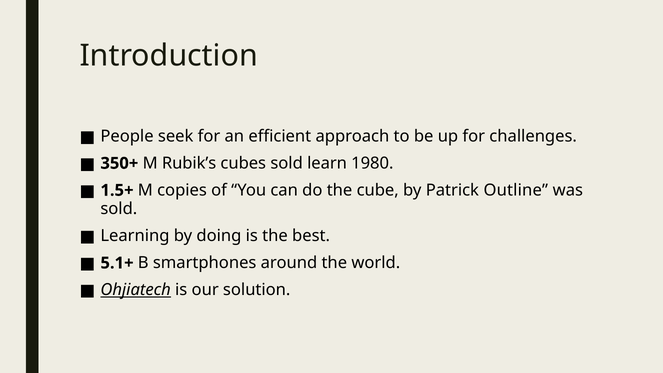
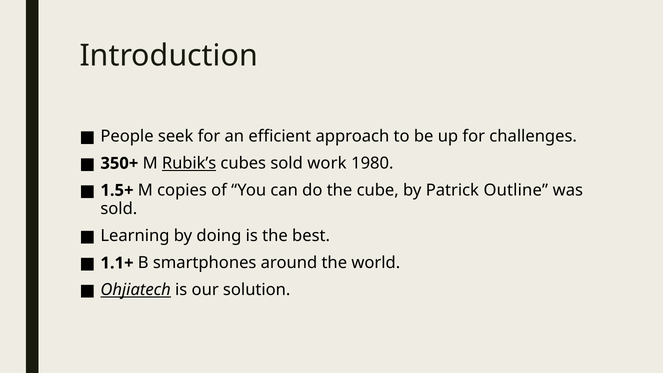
Rubik’s underline: none -> present
learn: learn -> work
5.1+: 5.1+ -> 1.1+
